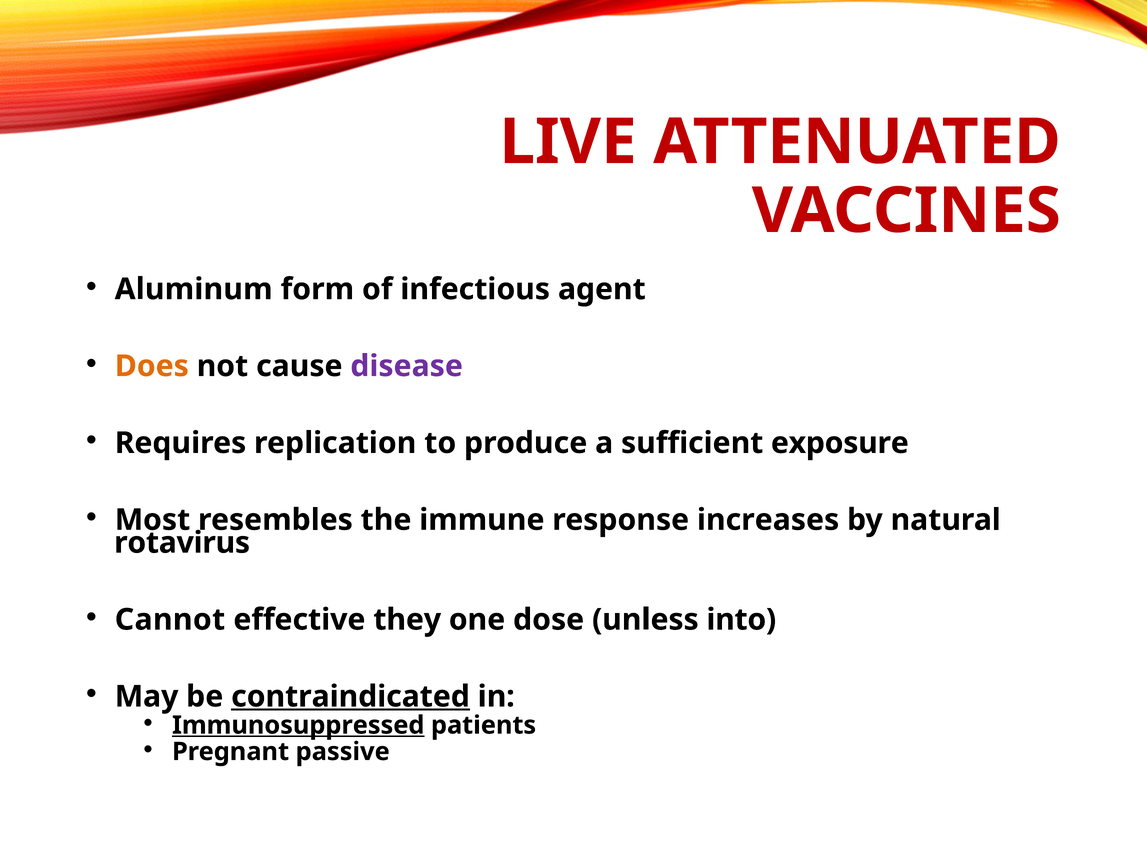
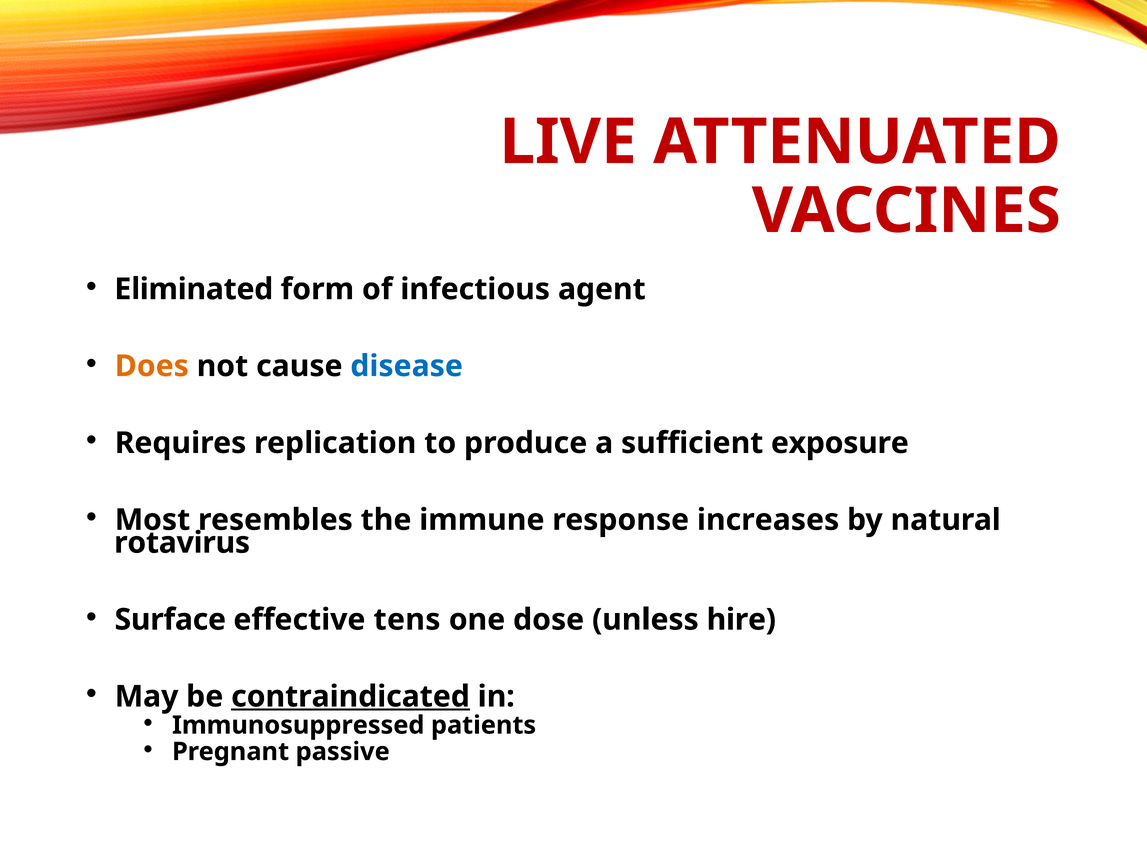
Aluminum: Aluminum -> Eliminated
disease colour: purple -> blue
Cannot: Cannot -> Surface
they: they -> tens
into: into -> hire
Immunosuppressed underline: present -> none
